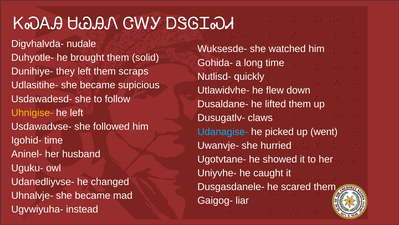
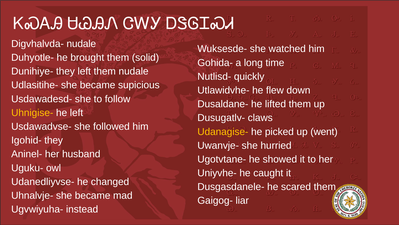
them scraps: scraps -> nudale
Udanagise- colour: light blue -> yellow
Igohid- time: time -> they
